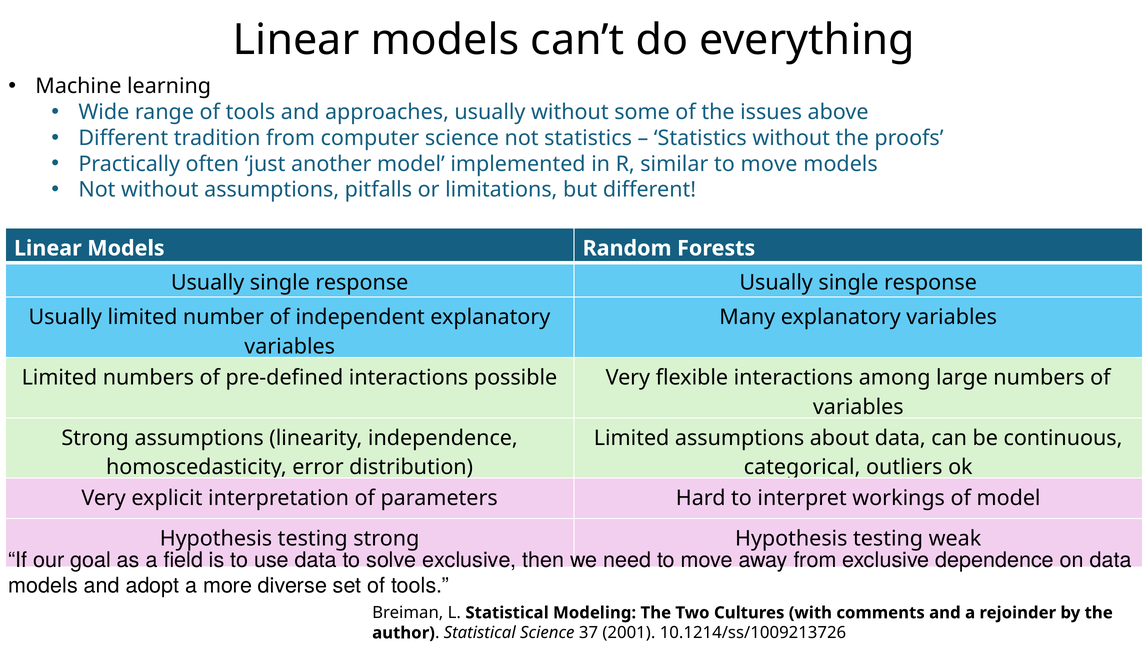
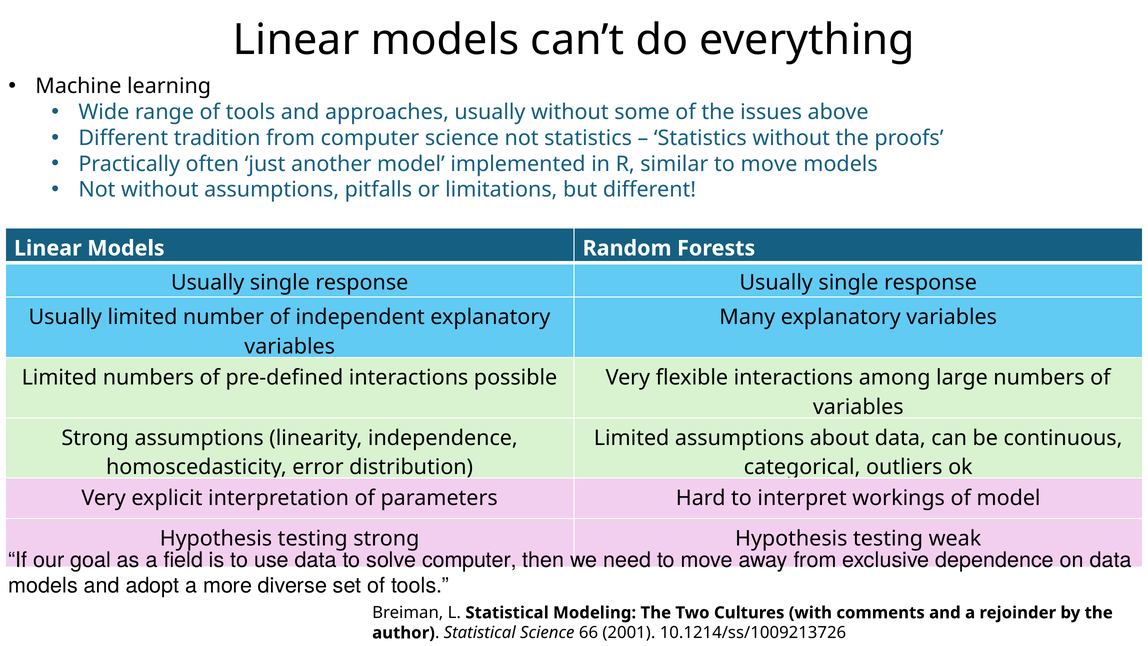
solve exclusive: exclusive -> computer
37: 37 -> 66
